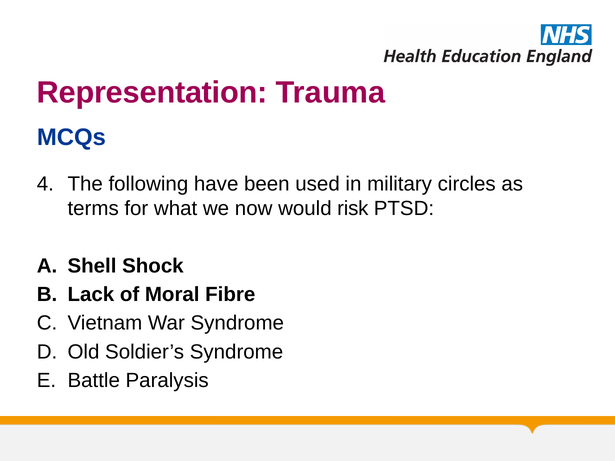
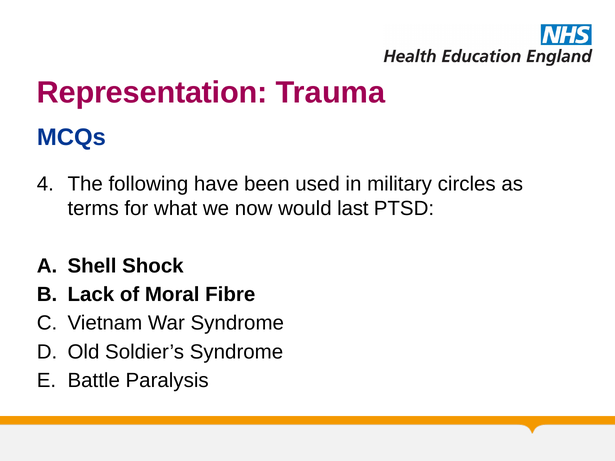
risk: risk -> last
